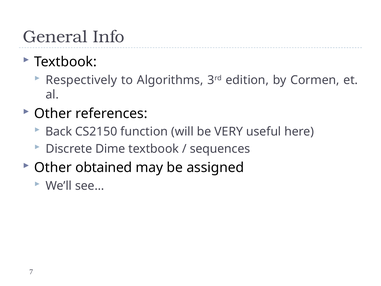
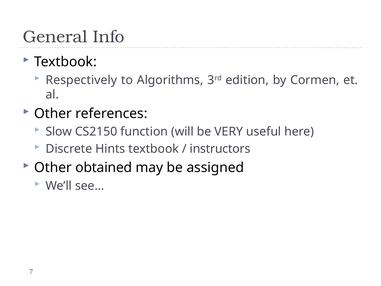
Back: Back -> Slow
Dime: Dime -> Hints
sequences: sequences -> instructors
